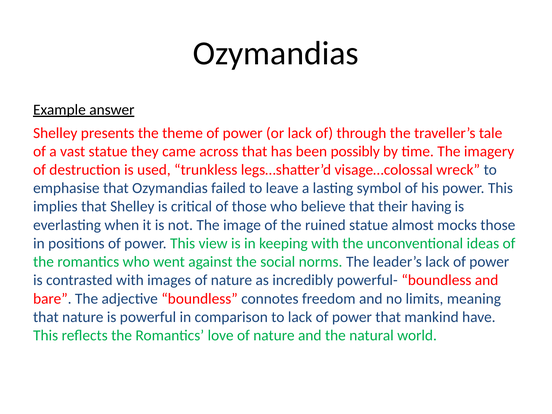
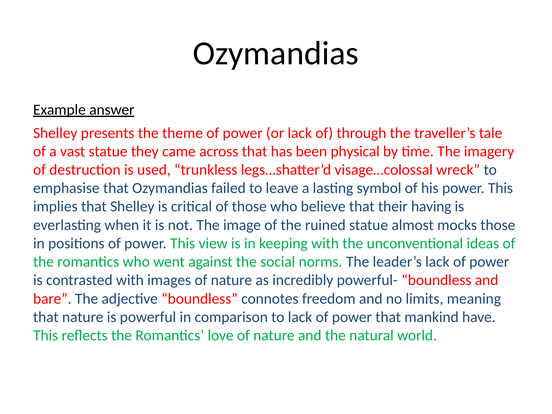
possibly: possibly -> physical
